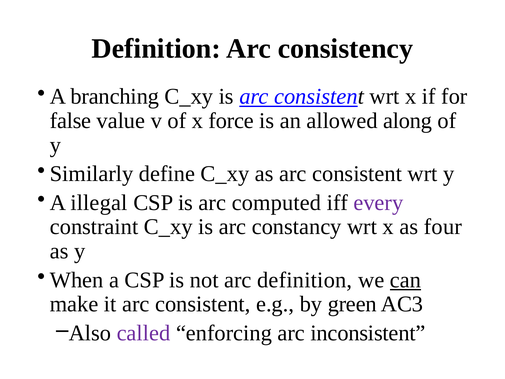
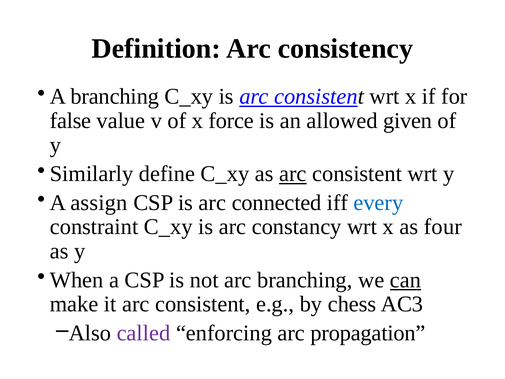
along: along -> given
arc at (293, 174) underline: none -> present
illegal: illegal -> assign
computed: computed -> connected
every colour: purple -> blue
arc definition: definition -> branching
green: green -> chess
inconsistent: inconsistent -> propagation
